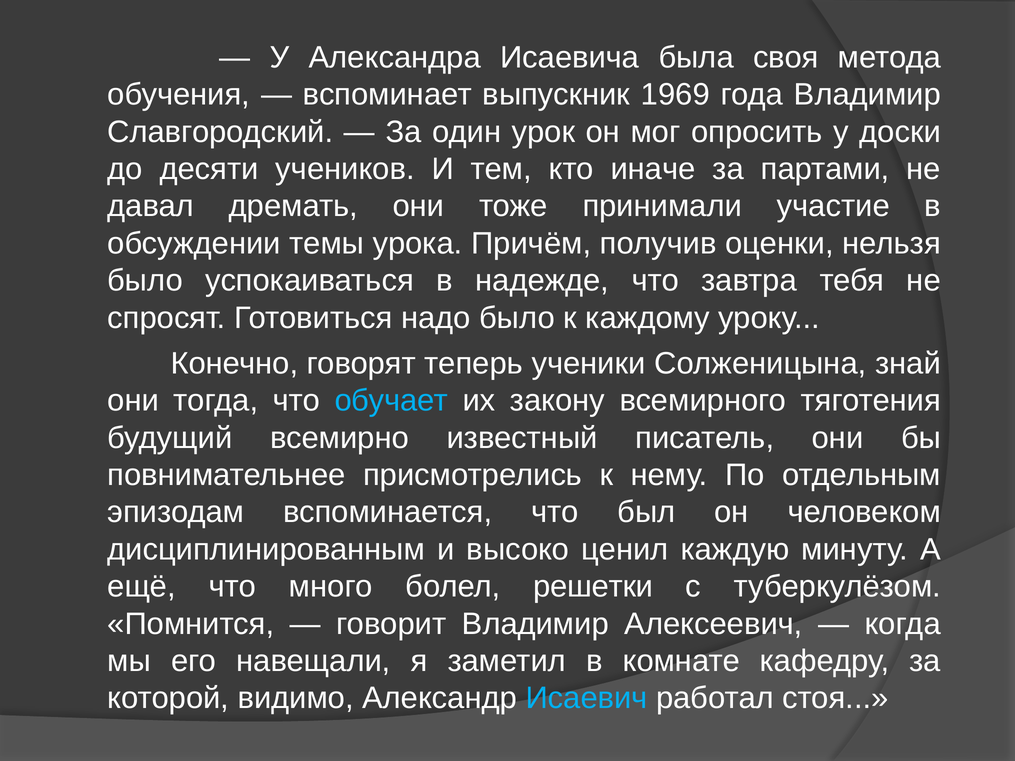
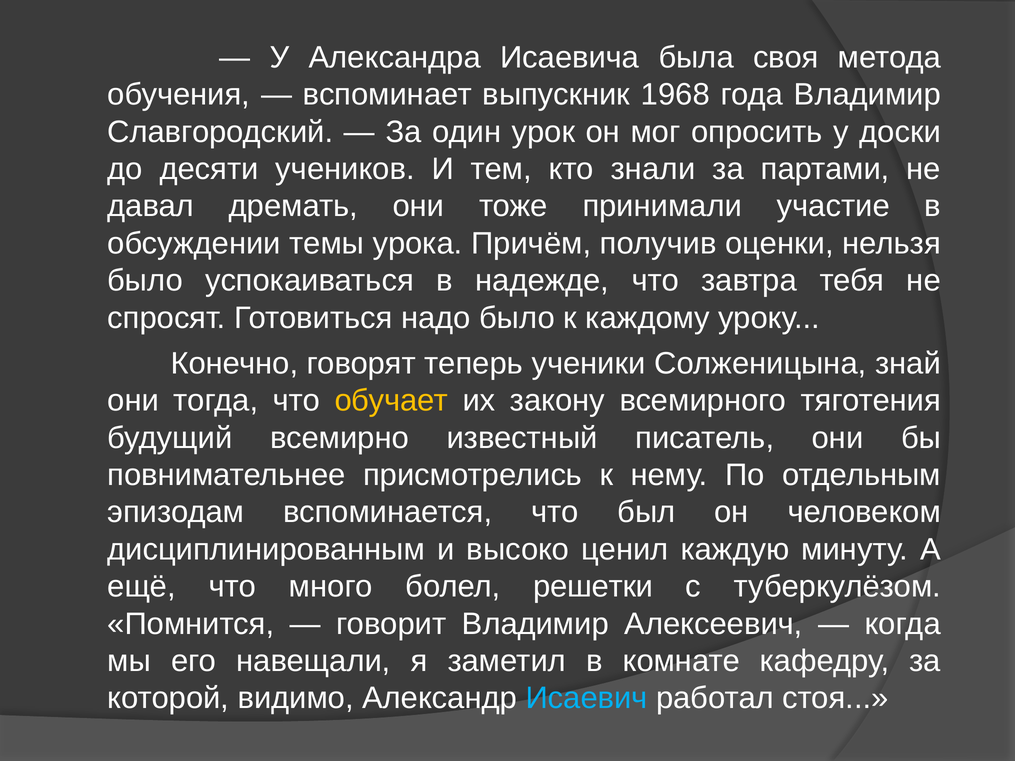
1969: 1969 -> 1968
иначе: иначе -> знали
обучает colour: light blue -> yellow
